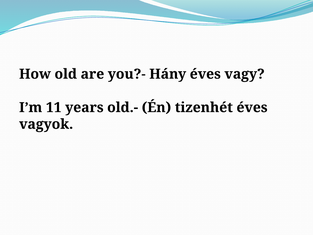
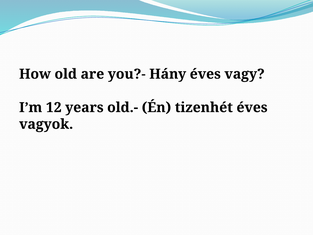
11: 11 -> 12
